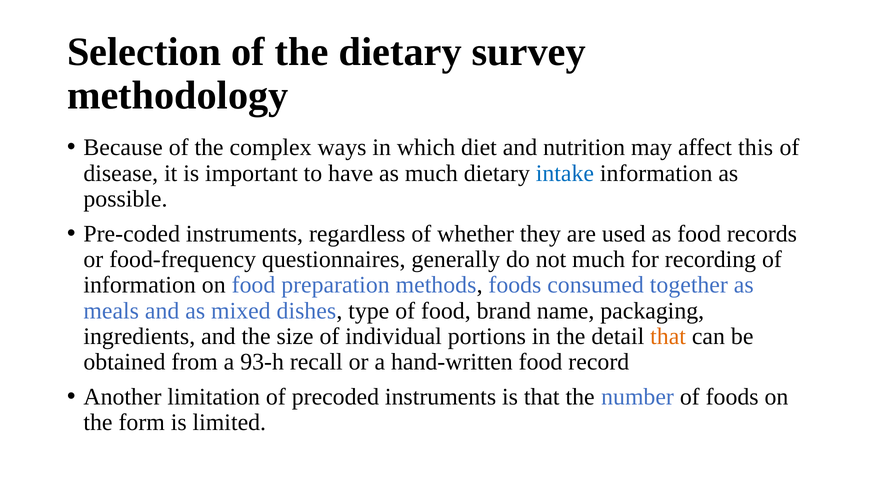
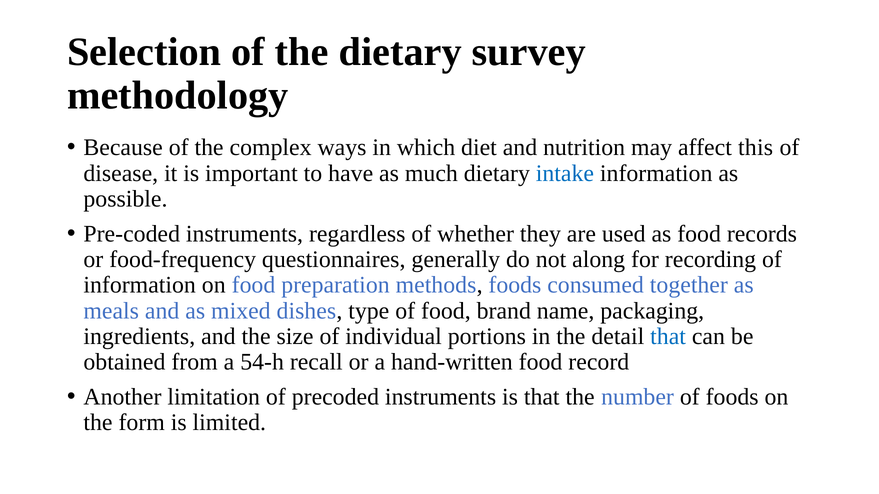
not much: much -> along
that at (668, 337) colour: orange -> blue
93-h: 93-h -> 54-h
